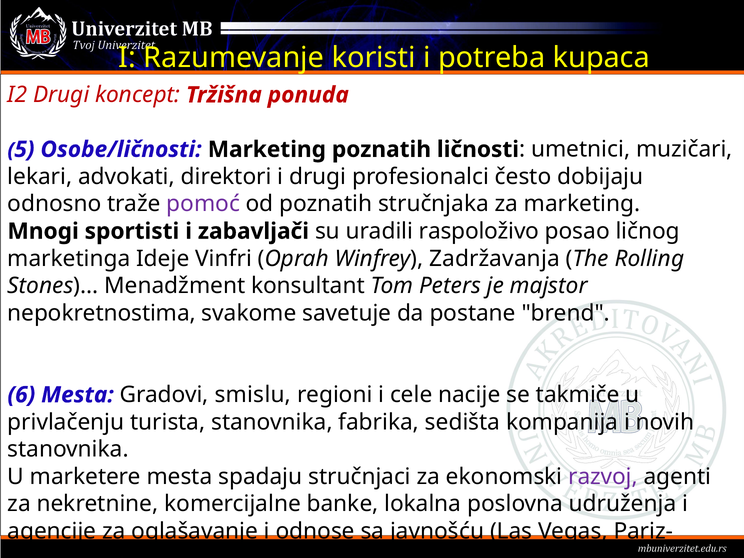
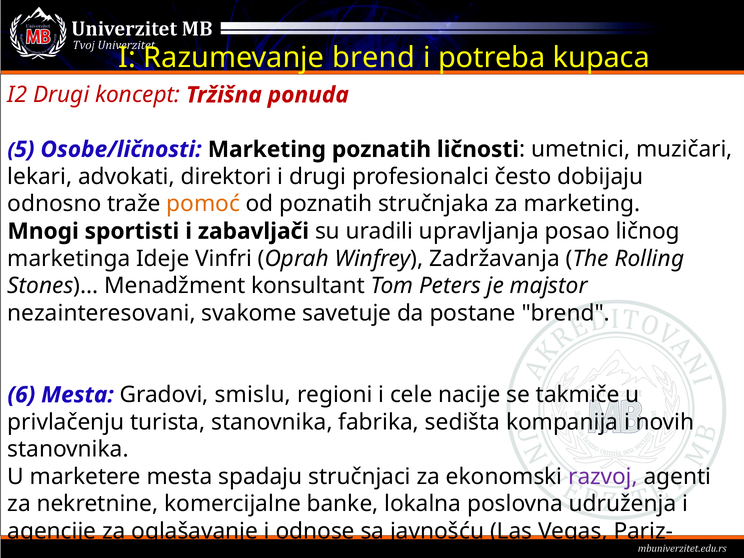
Razumevanje koristi: koristi -> brend
pomoć colour: purple -> orange
raspoloživo: raspoloživo -> upravljanja
nepokretnostima: nepokretnostima -> nezainteresovani
